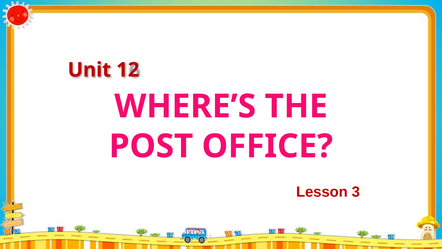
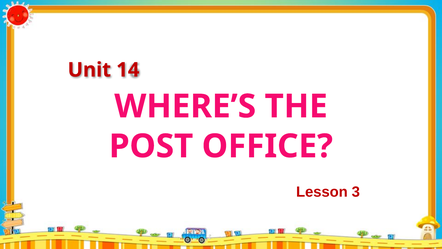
12: 12 -> 14
